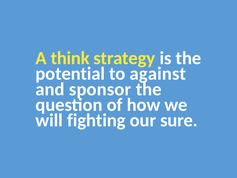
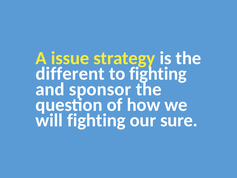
think: think -> issue
potential: potential -> different
to against: against -> fighting
